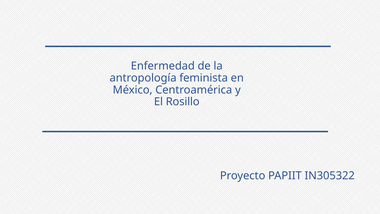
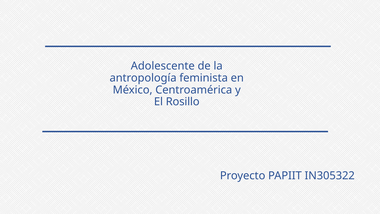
Enfermedad: Enfermedad -> Adolescente
